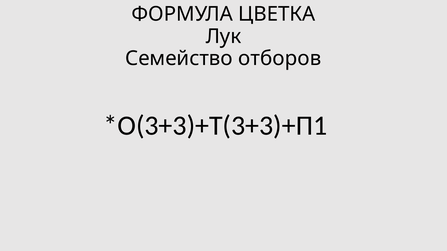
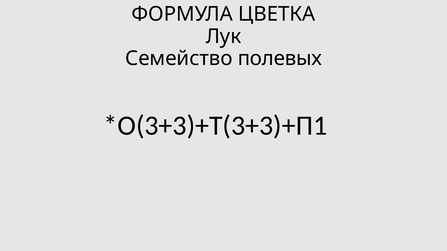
отборов: отборов -> полевых
